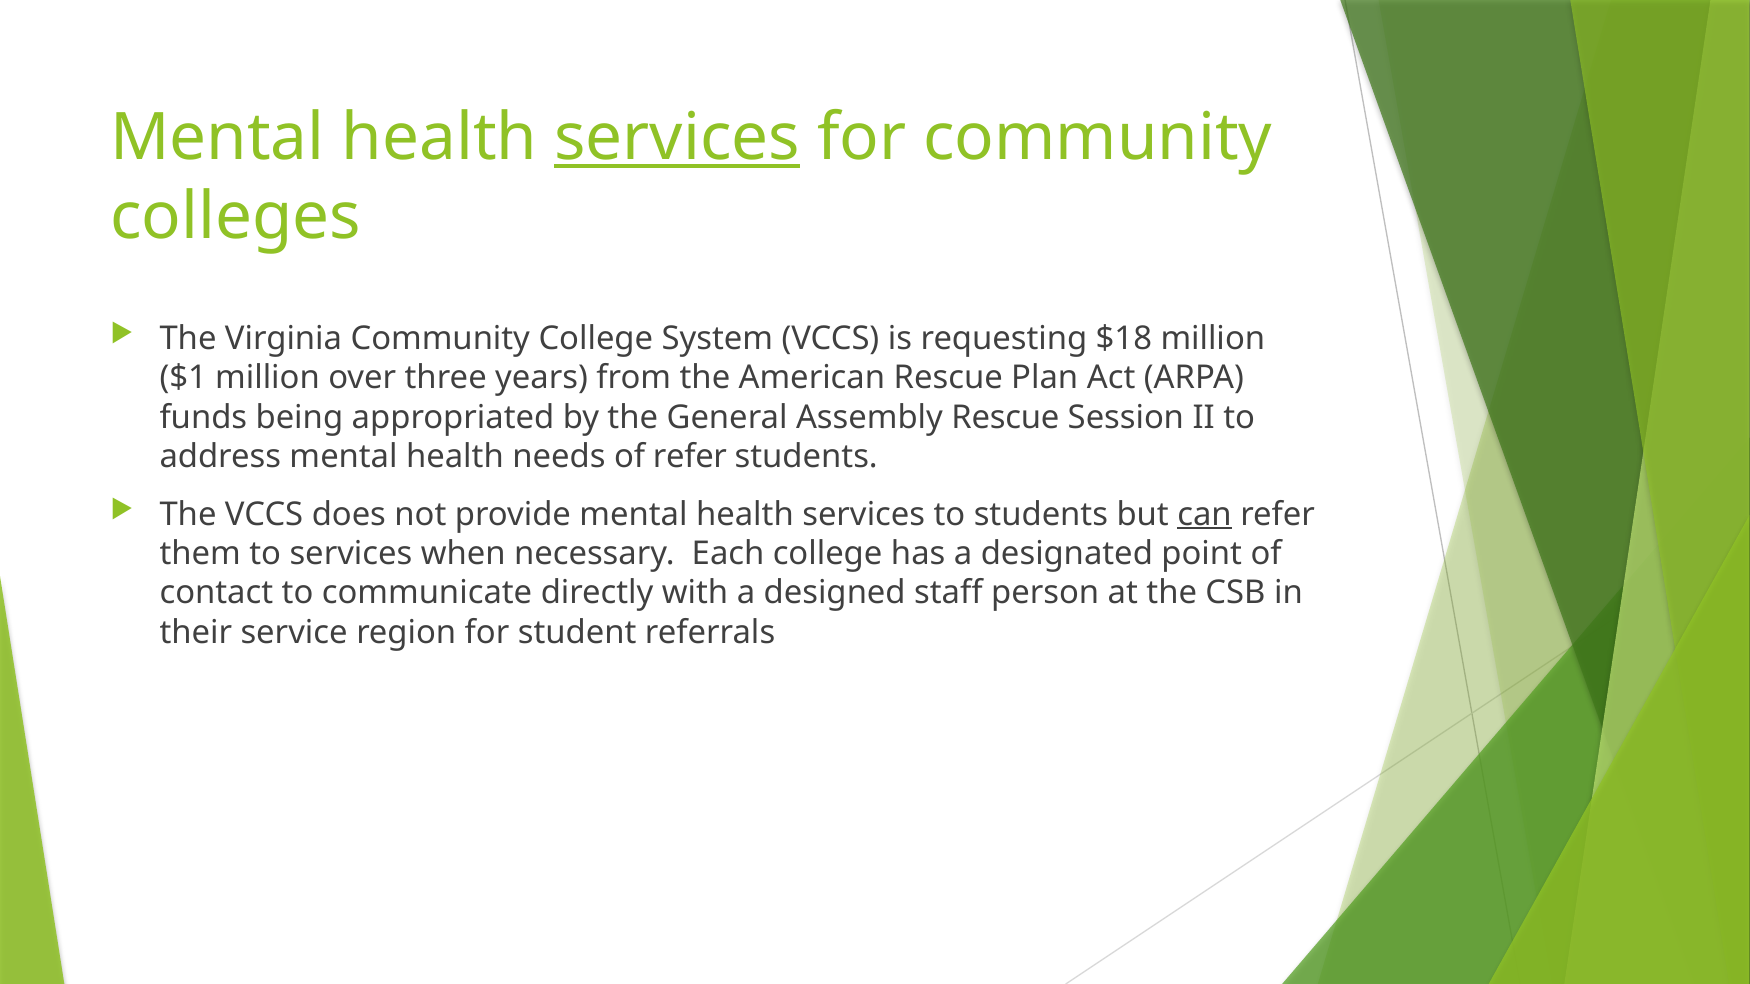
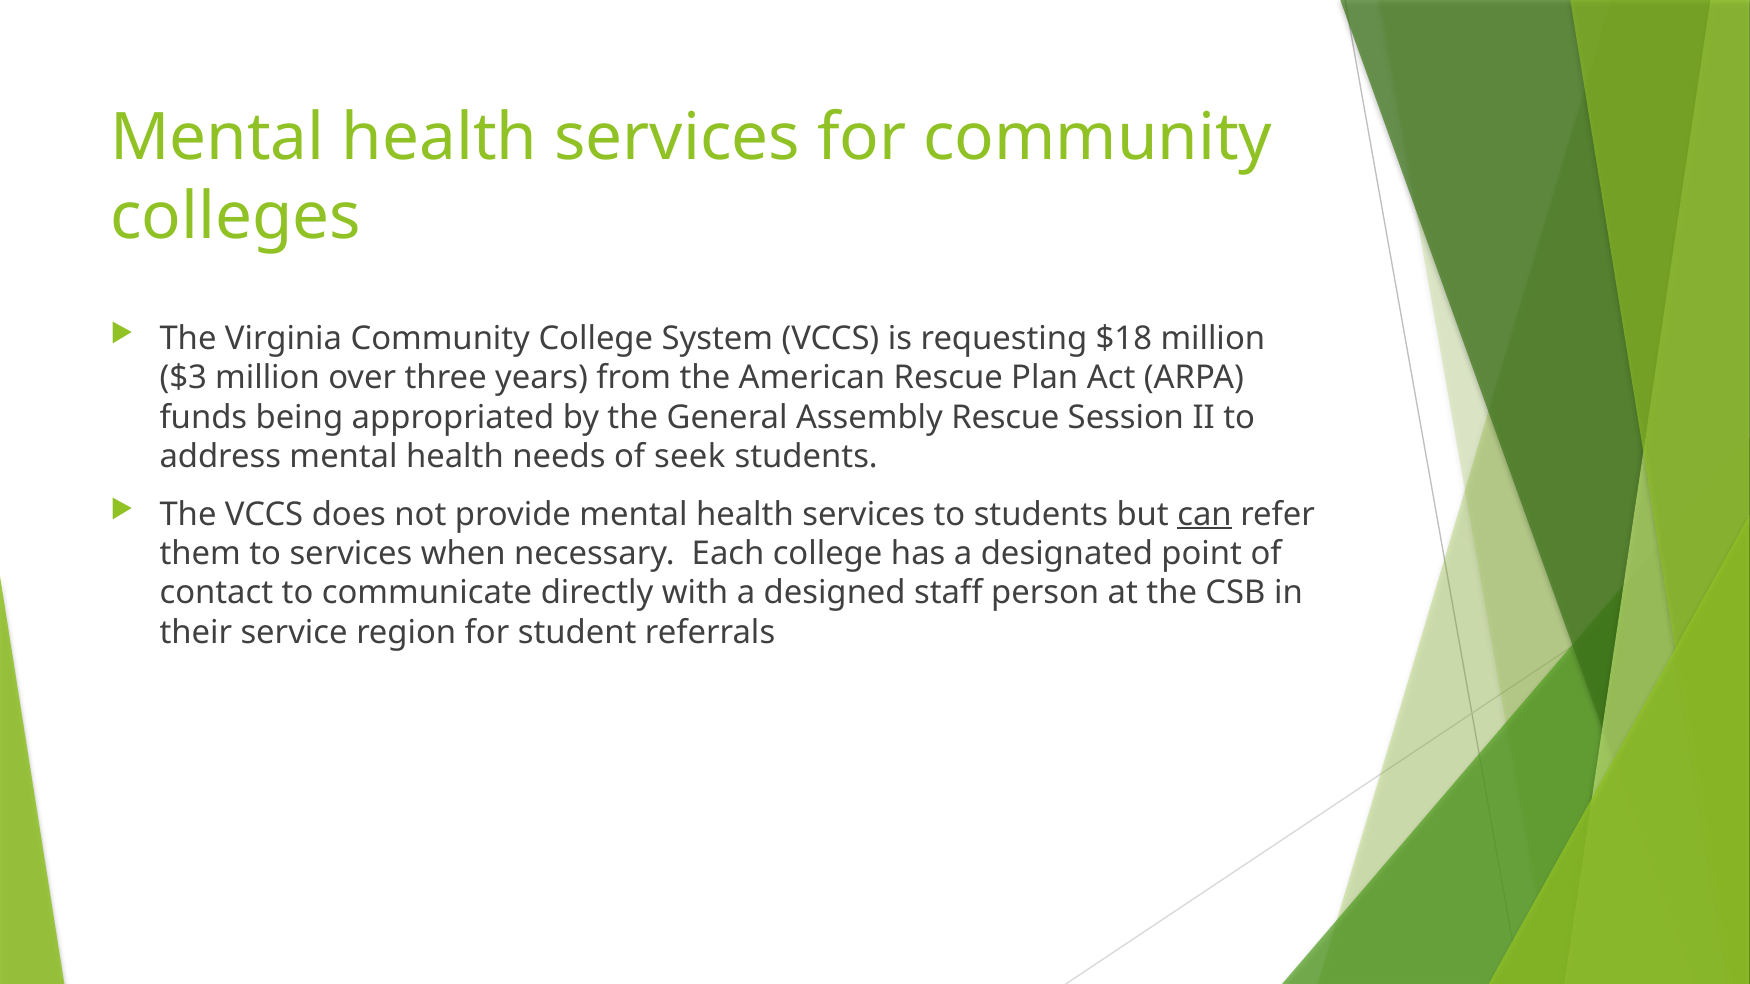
services at (677, 138) underline: present -> none
$1: $1 -> $3
of refer: refer -> seek
